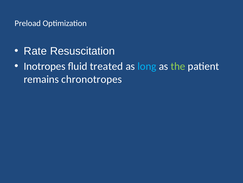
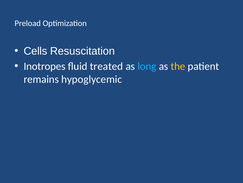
Rate: Rate -> Cells
the colour: light green -> yellow
chronotropes: chronotropes -> hypoglycemic
